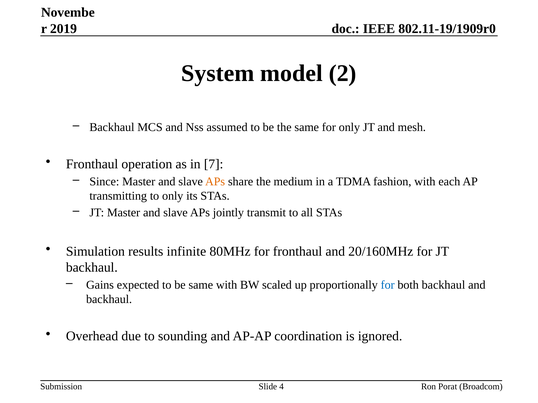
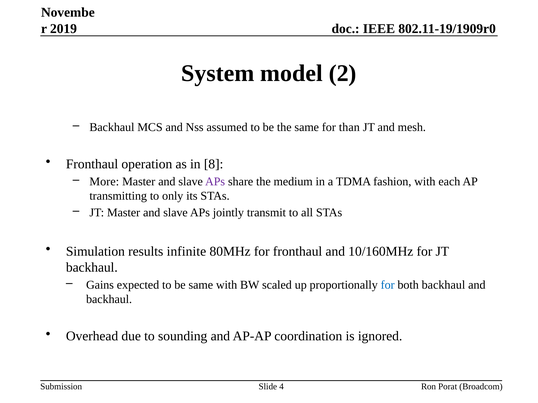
for only: only -> than
7: 7 -> 8
Since: Since -> More
APs at (215, 182) colour: orange -> purple
20/160MHz: 20/160MHz -> 10/160MHz
